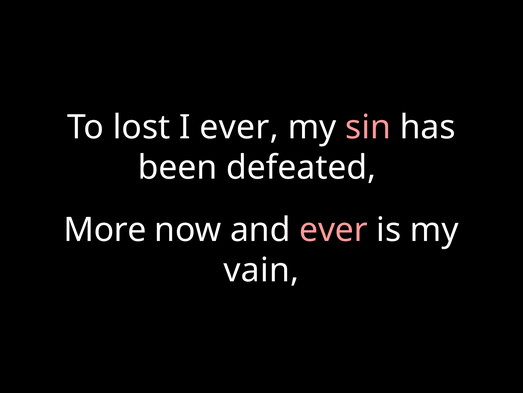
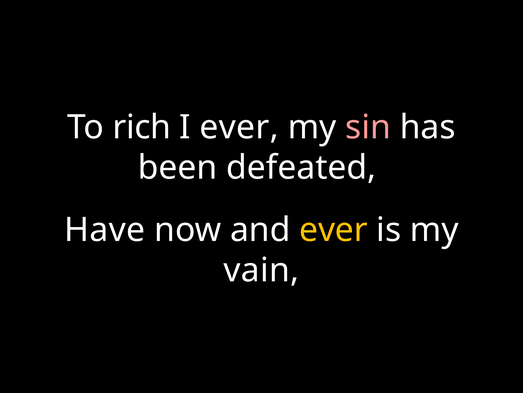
lost: lost -> rich
More: More -> Have
ever at (333, 229) colour: pink -> yellow
